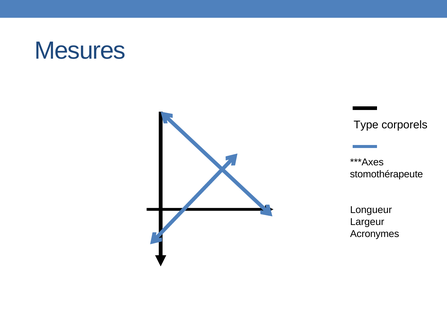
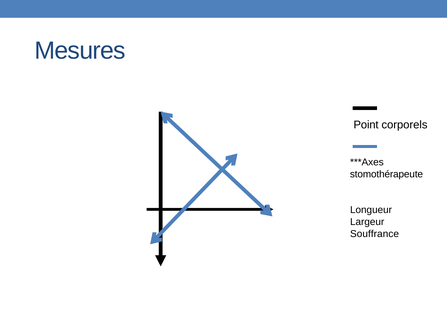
Type: Type -> Point
Acronymes: Acronymes -> Souffrance
